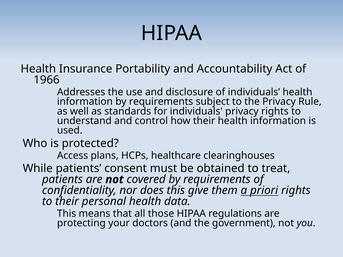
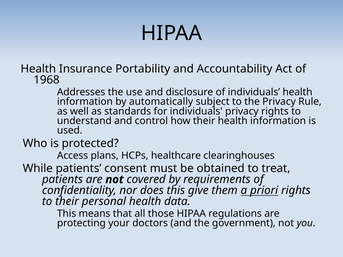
1966: 1966 -> 1968
information by requirements: requirements -> automatically
